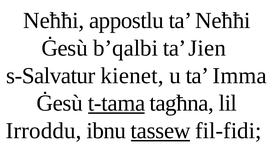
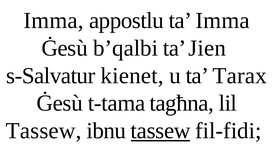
Neħħi at (54, 21): Neħħi -> Imma
ta Neħħi: Neħħi -> Imma
Imma: Imma -> Tarax
t-tama underline: present -> none
Irroddu at (44, 131): Irroddu -> Tassew
